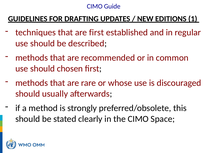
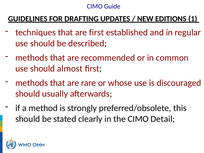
chosen: chosen -> almost
Space: Space -> Detail
